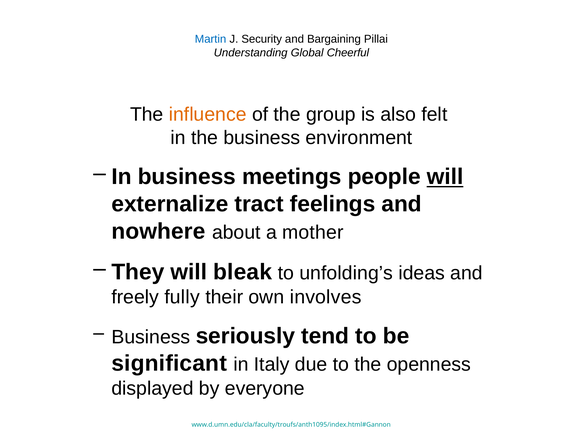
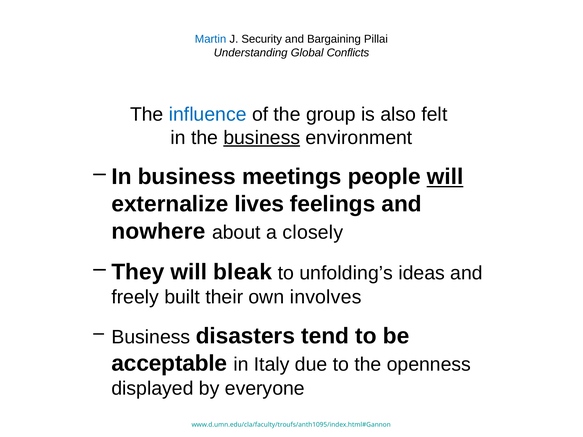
Cheerful: Cheerful -> Conflicts
influence colour: orange -> blue
business at (262, 138) underline: none -> present
tract: tract -> lives
mother: mother -> closely
fully: fully -> built
seriously: seriously -> disasters
significant: significant -> acceptable
